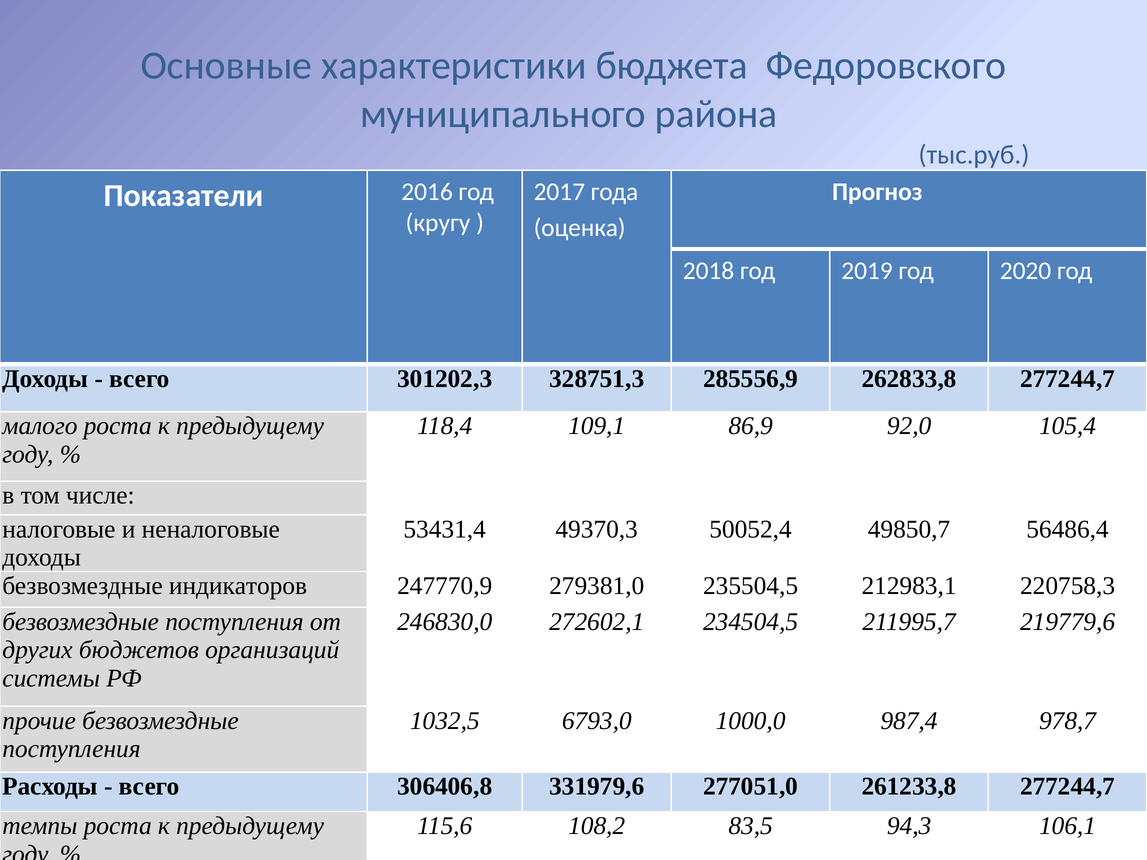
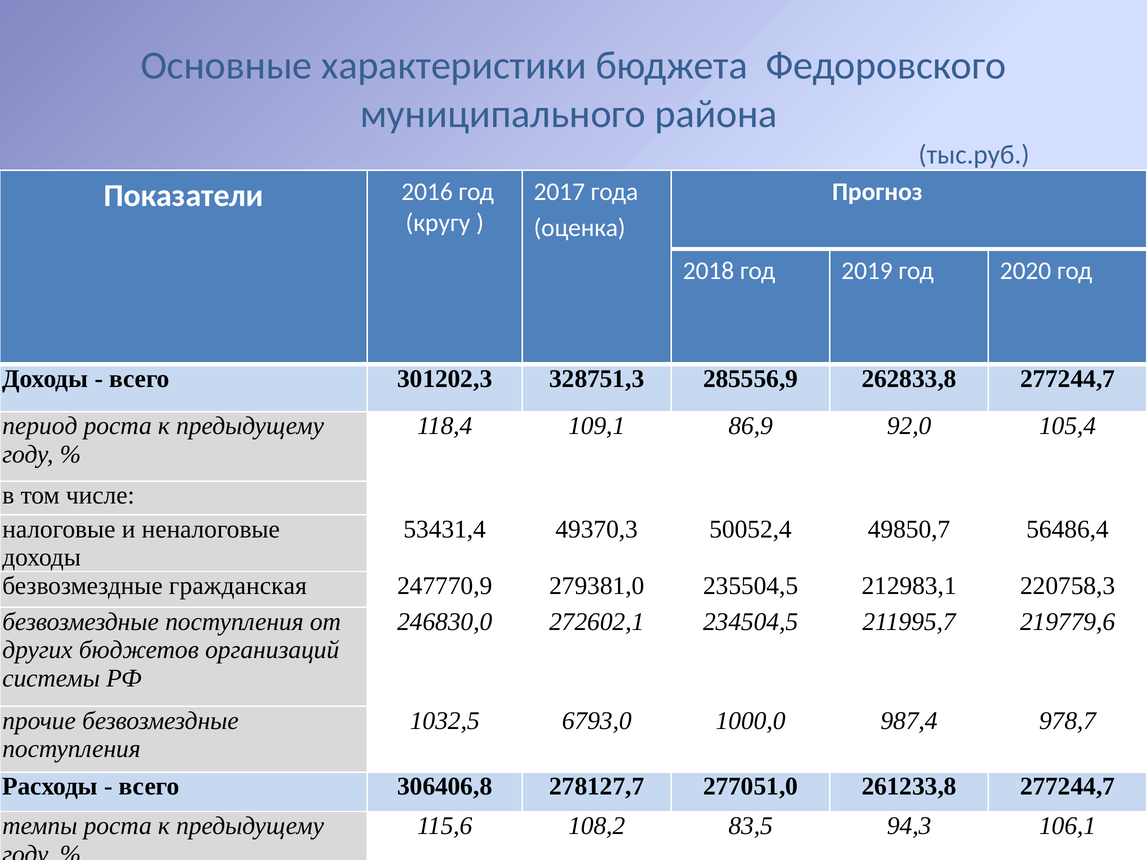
малого: малого -> период
индикаторов: индикаторов -> гражданская
331979,6: 331979,6 -> 278127,7
